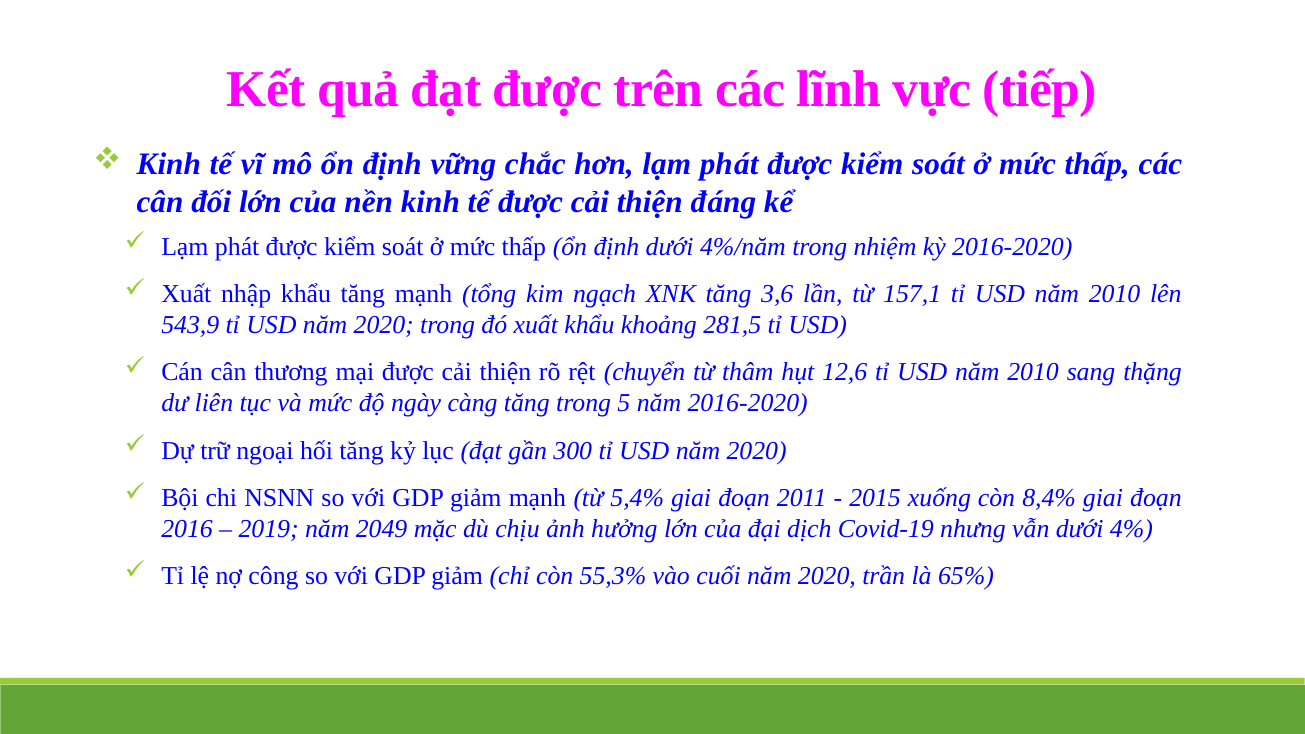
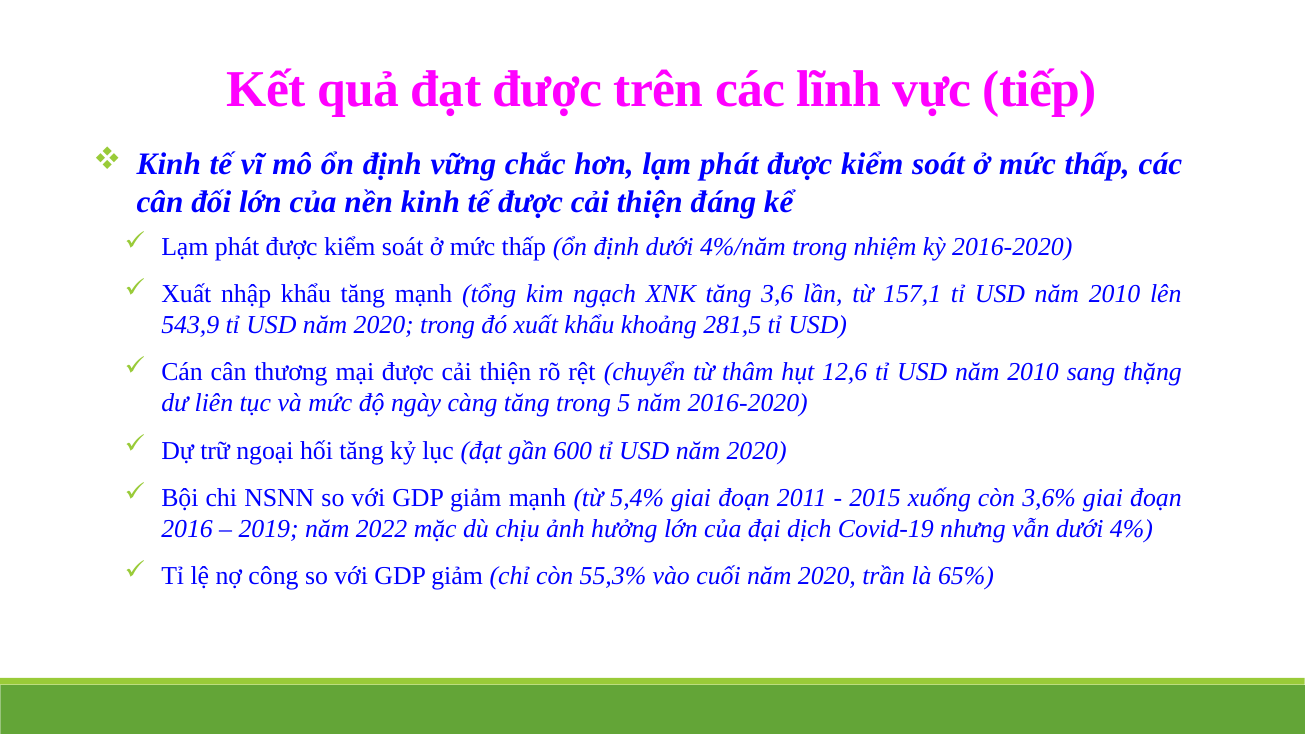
300: 300 -> 600
8,4%: 8,4% -> 3,6%
2049: 2049 -> 2022
